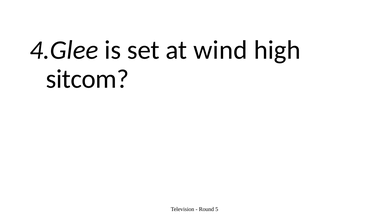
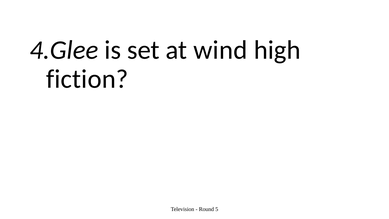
sitcom: sitcom -> fiction
